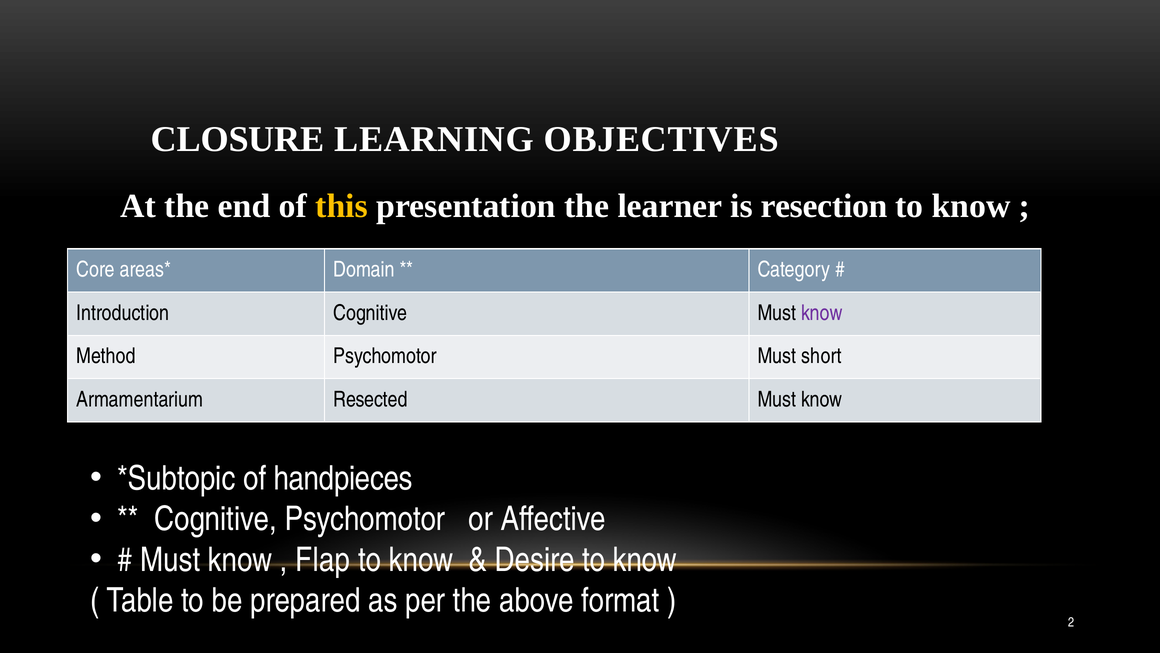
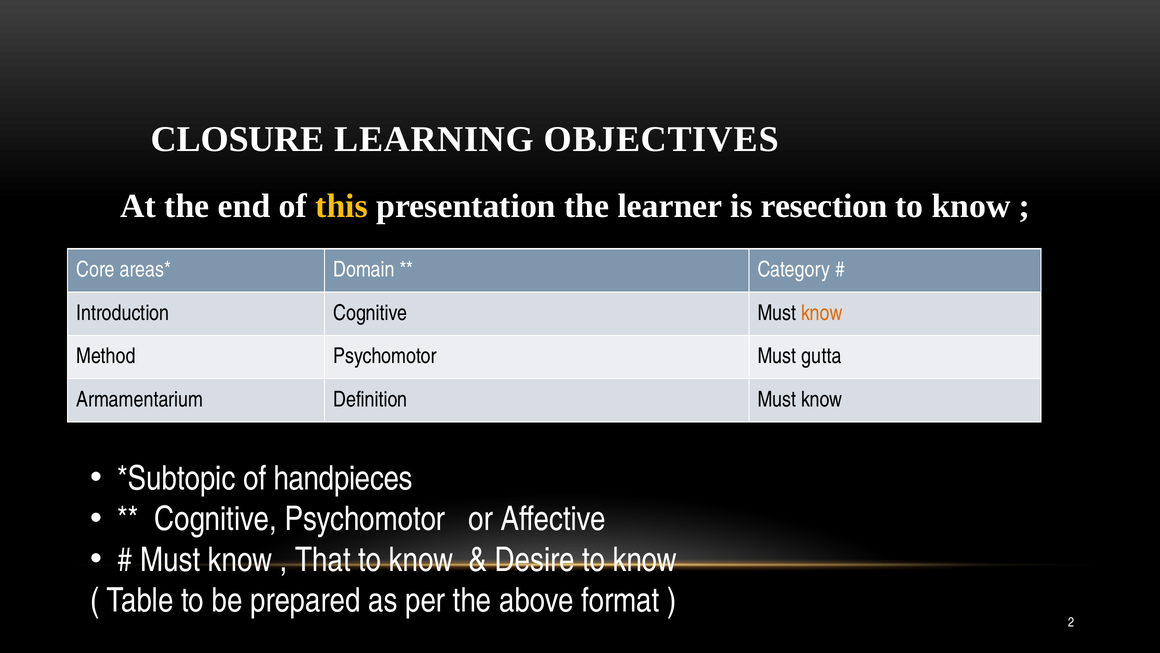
know at (822, 313) colour: purple -> orange
short: short -> gutta
Resected: Resected -> Definition
Flap: Flap -> That
